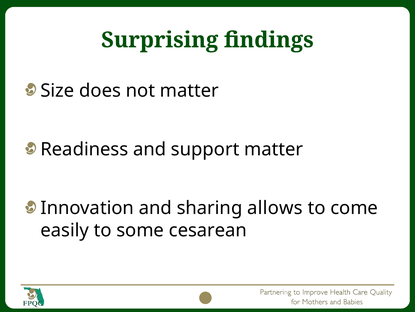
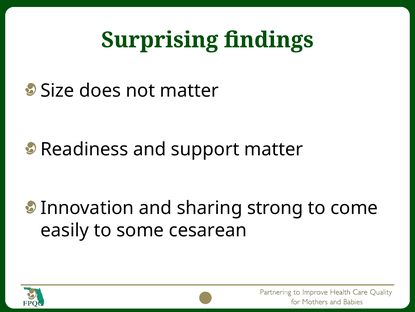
allows: allows -> strong
